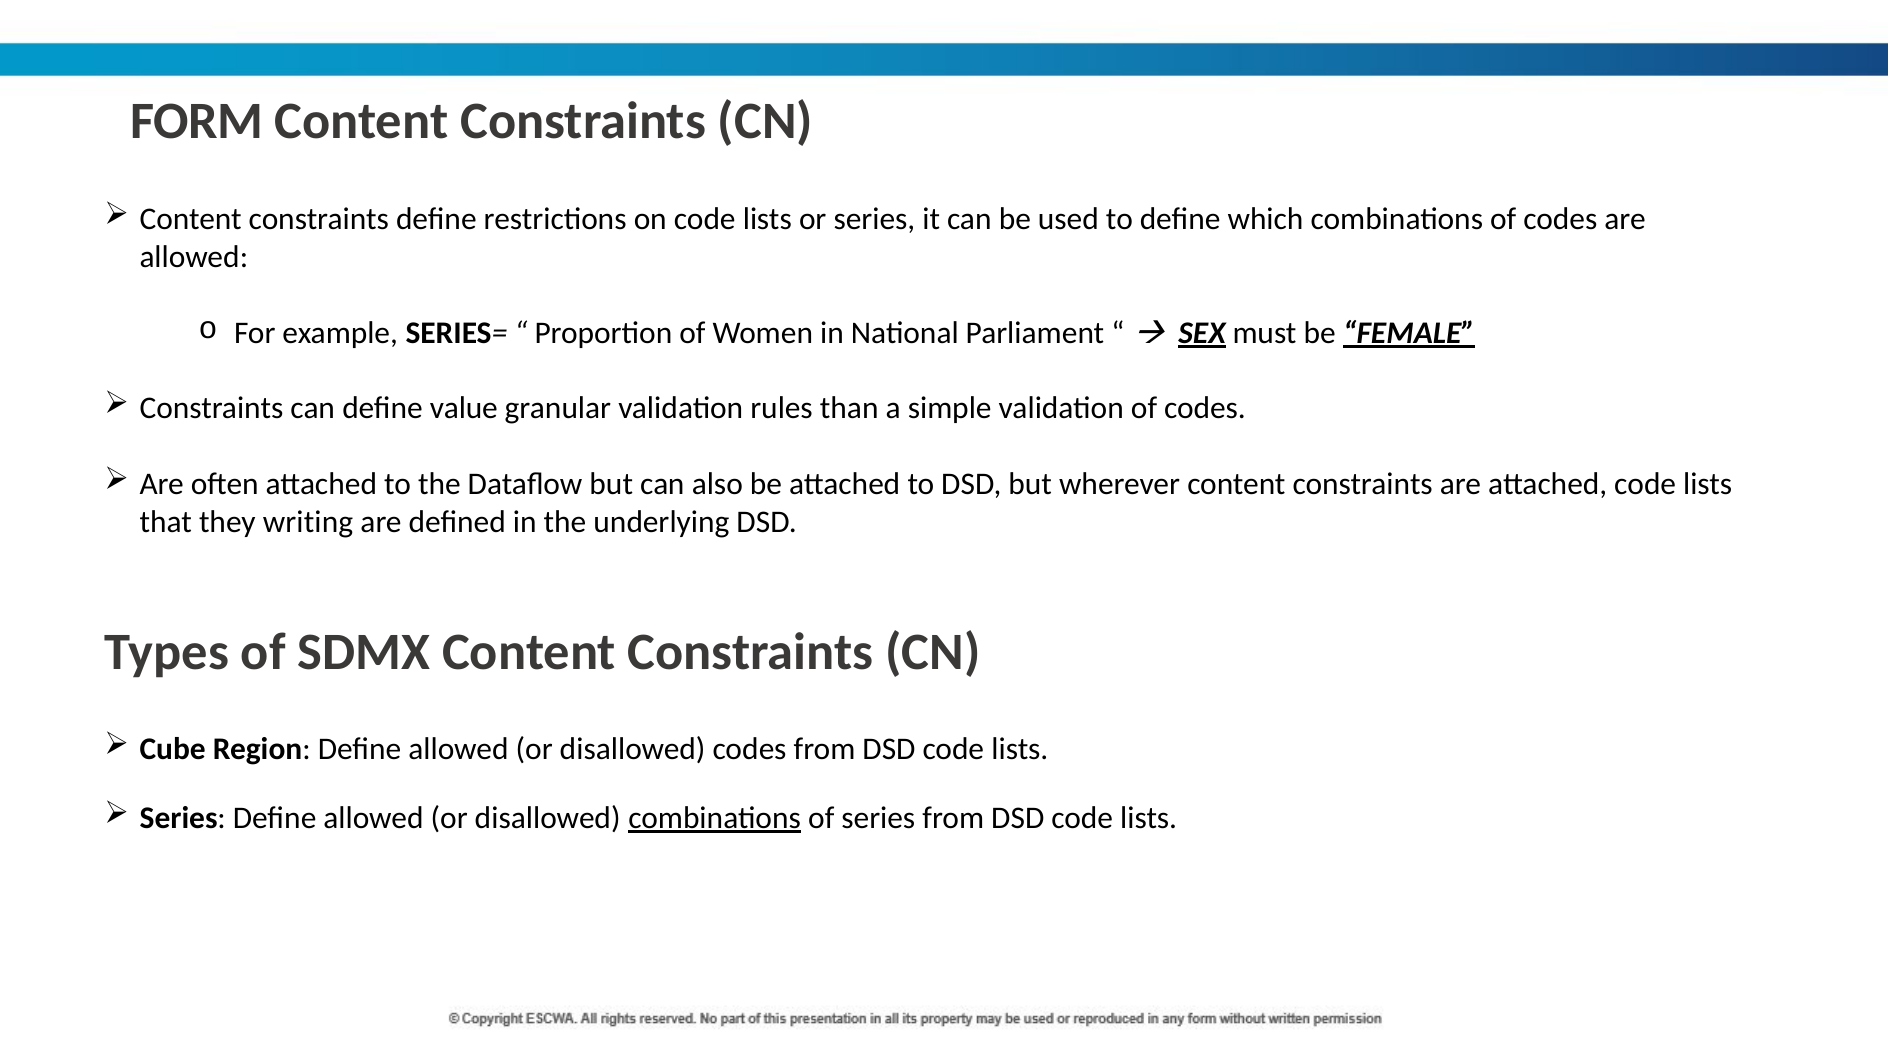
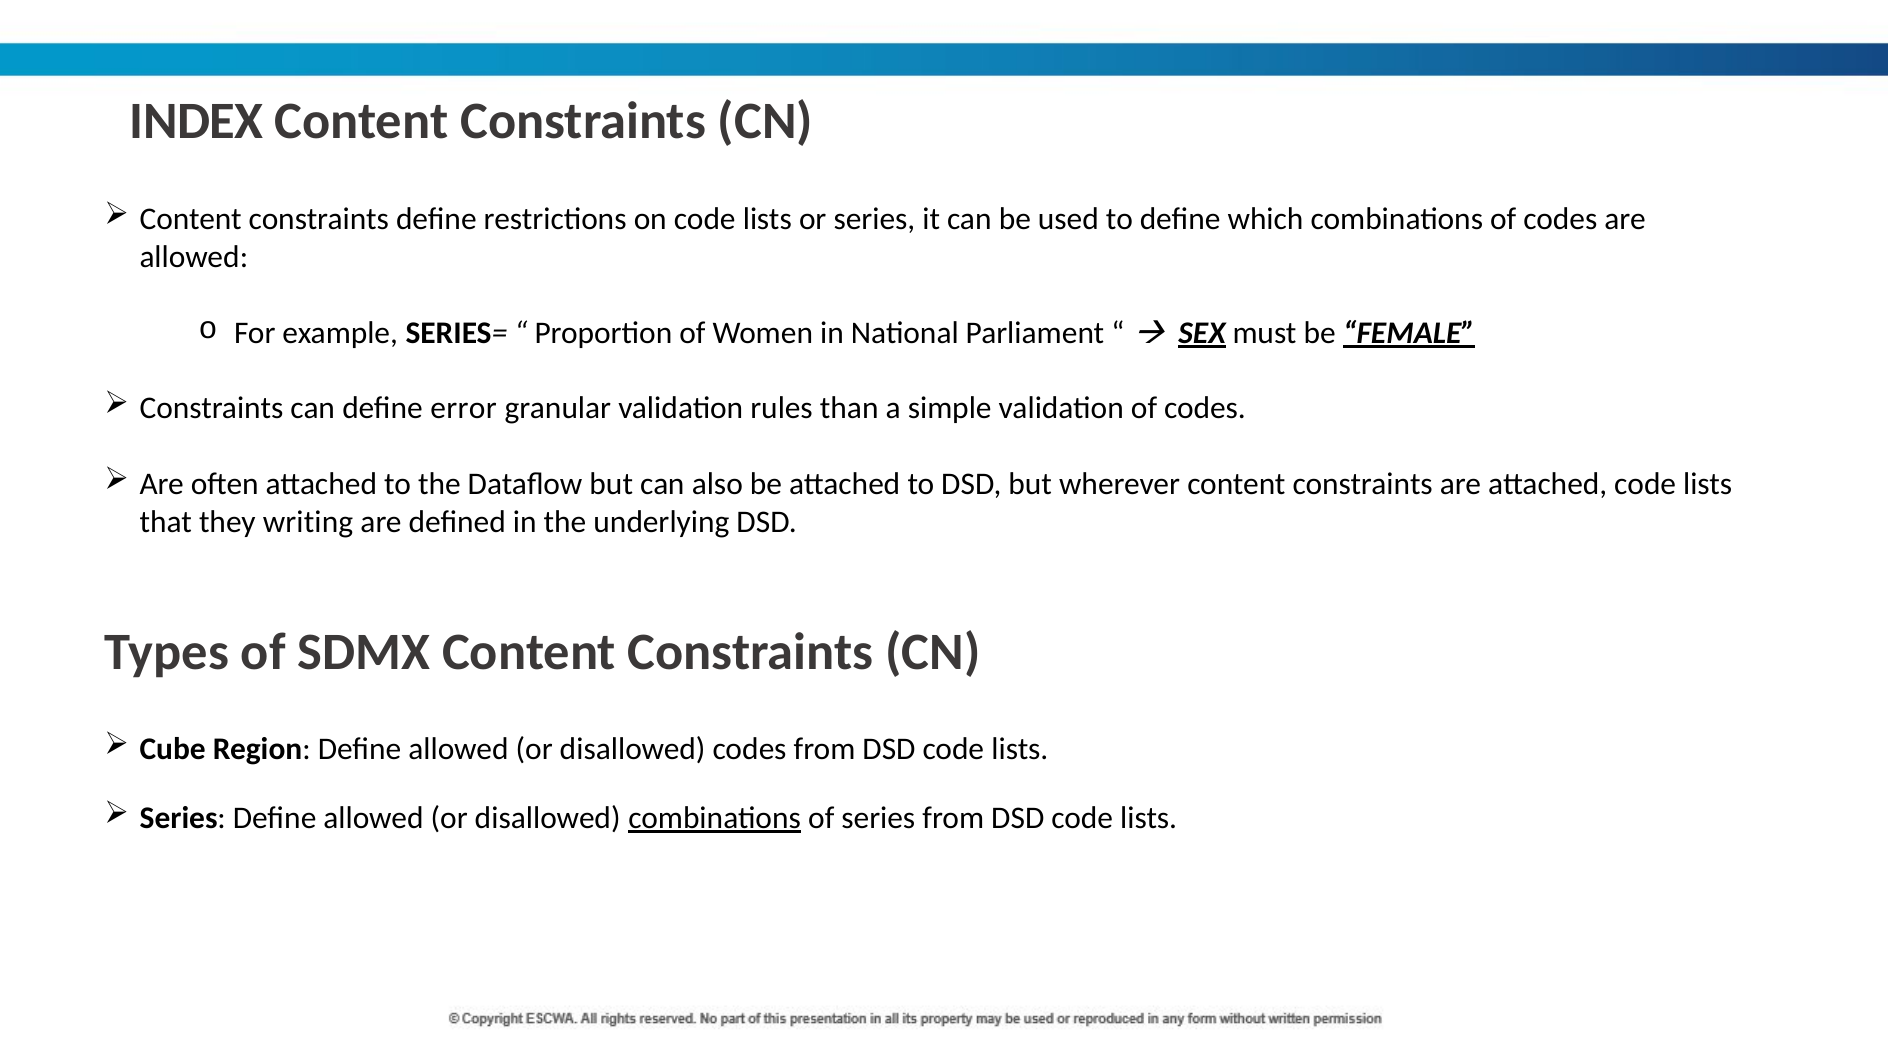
FORM: FORM -> INDEX
value: value -> error
